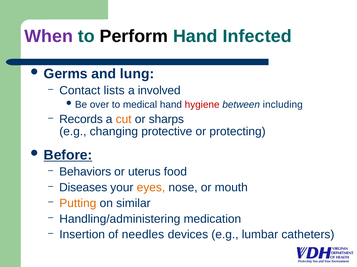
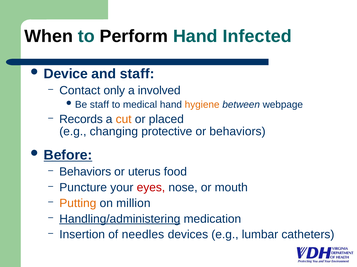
When colour: purple -> black
Germs: Germs -> Device
and lung: lung -> staff
lists: lists -> only
over at (99, 105): over -> staff
hygiene colour: red -> orange
including: including -> webpage
sharps: sharps -> placed
or protecting: protecting -> behaviors
Diseases: Diseases -> Puncture
eyes colour: orange -> red
similar: similar -> million
Handling/administering underline: none -> present
